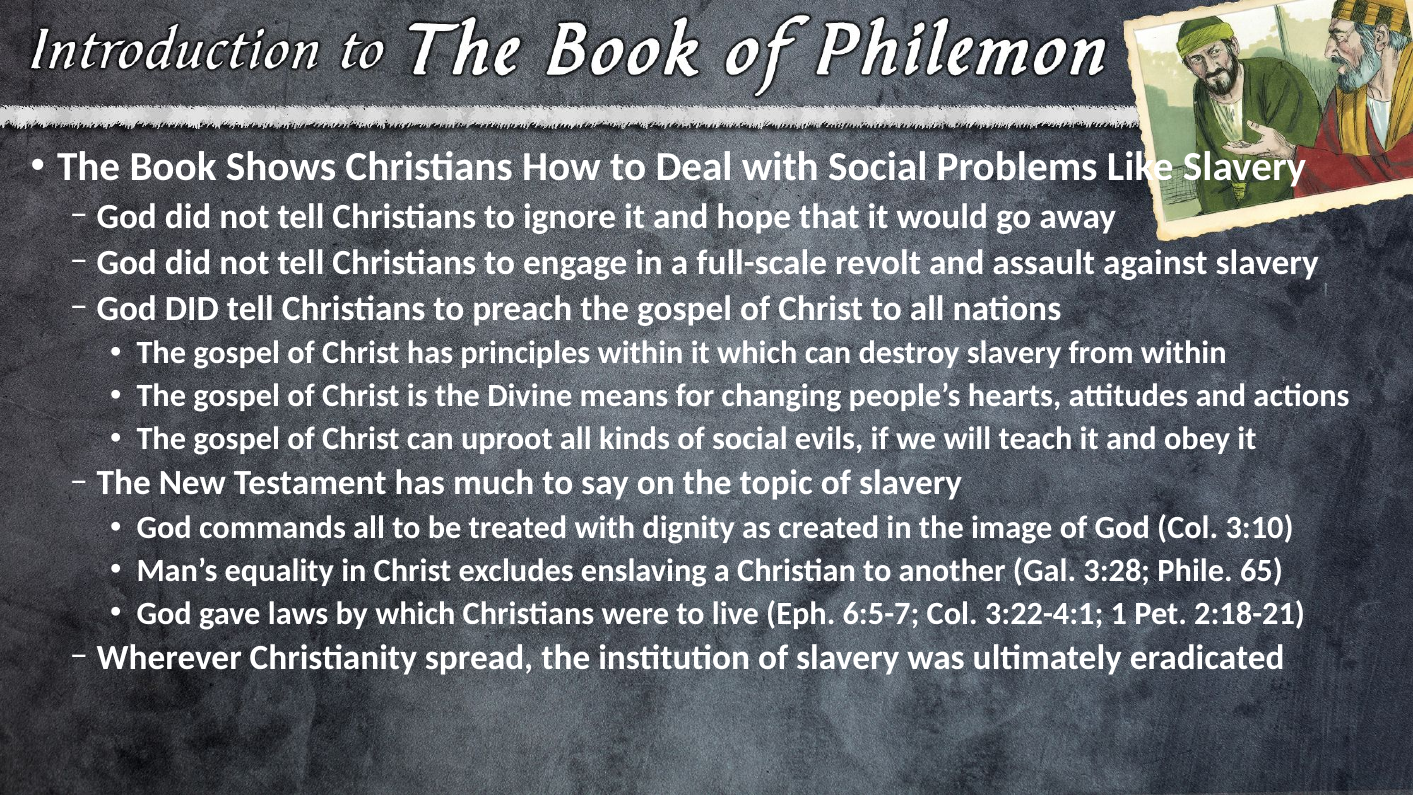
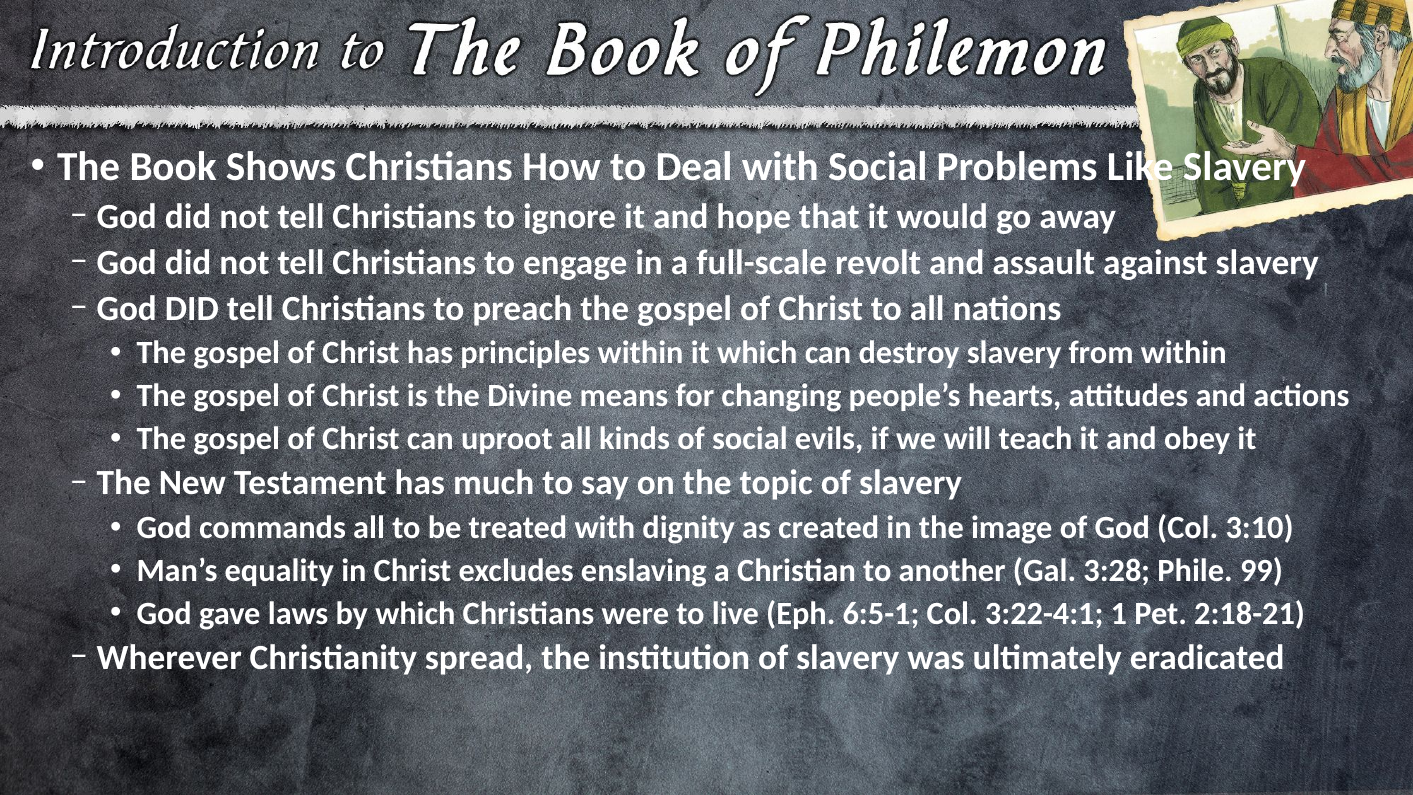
65: 65 -> 99
6:5-7: 6:5-7 -> 6:5-1
